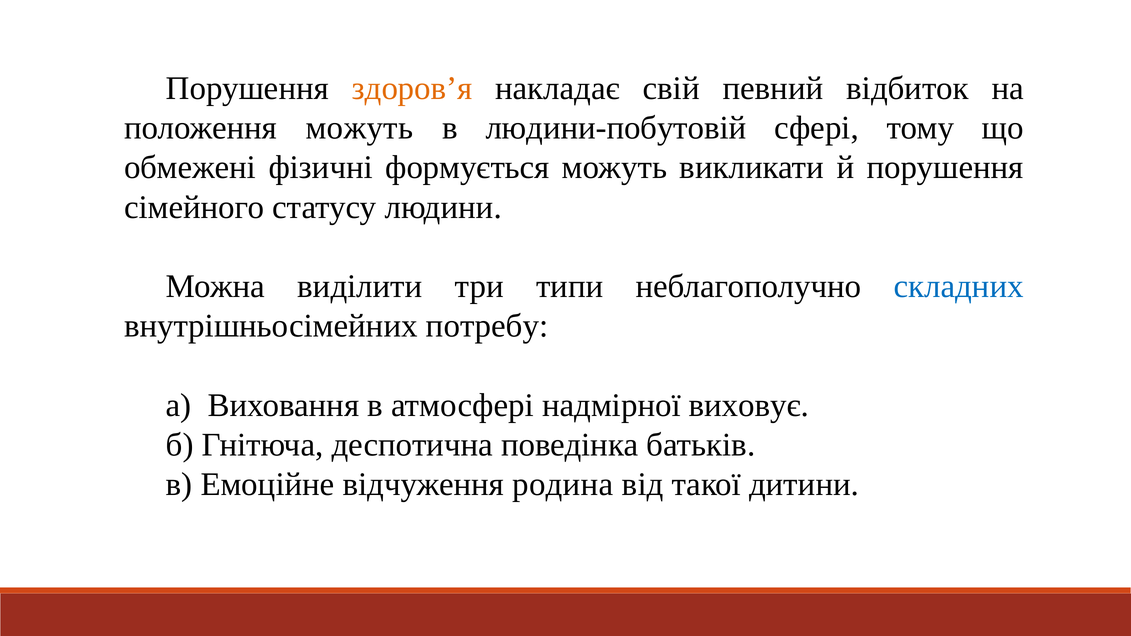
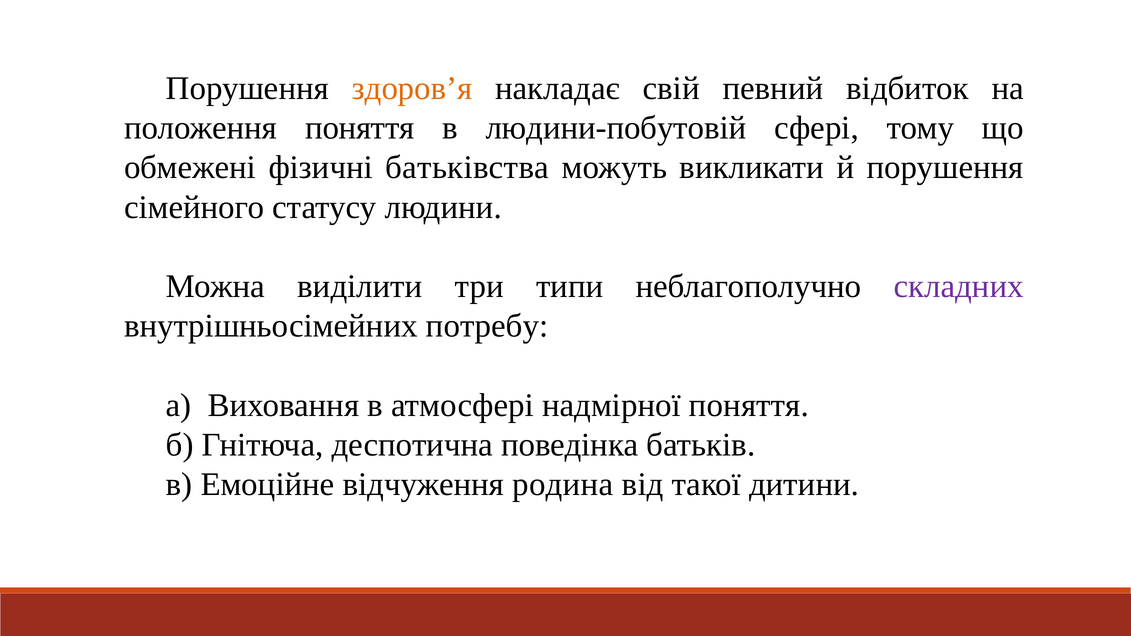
положення можуть: можуть -> поняття
формується: формується -> батьківства
складних colour: blue -> purple
надмірної виховує: виховує -> поняття
